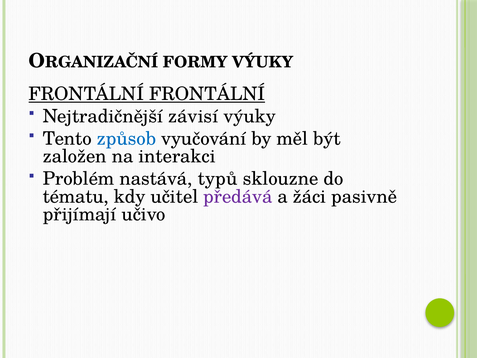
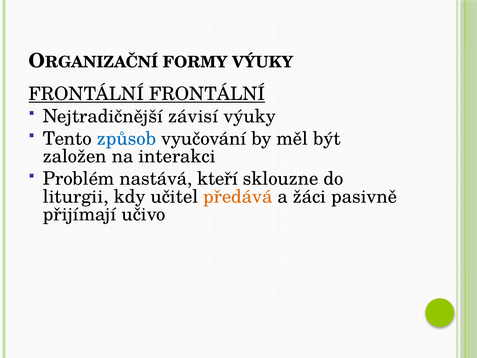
typů: typů -> kteří
tématu: tématu -> liturgii
předává colour: purple -> orange
